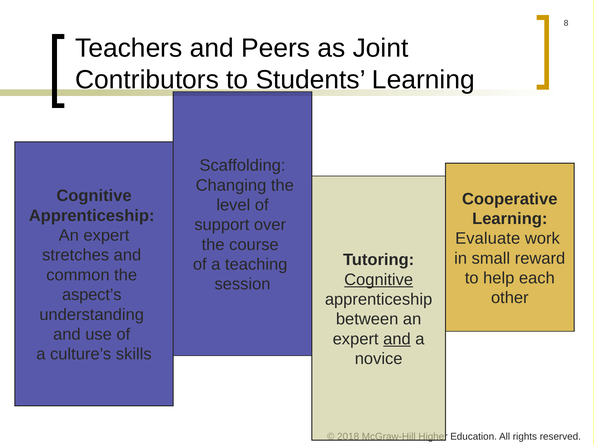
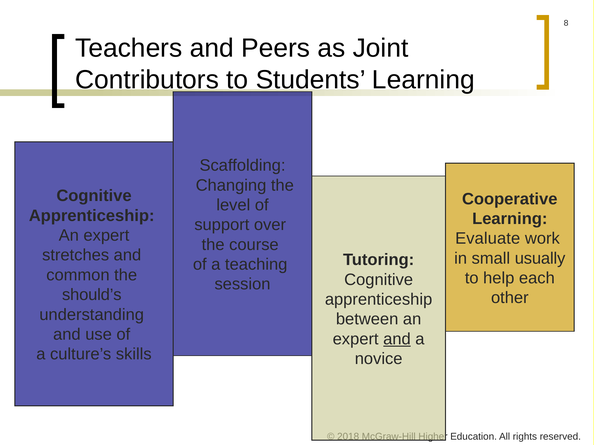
reward: reward -> usually
Cognitive at (379, 280) underline: present -> none
aspect’s: aspect’s -> should’s
